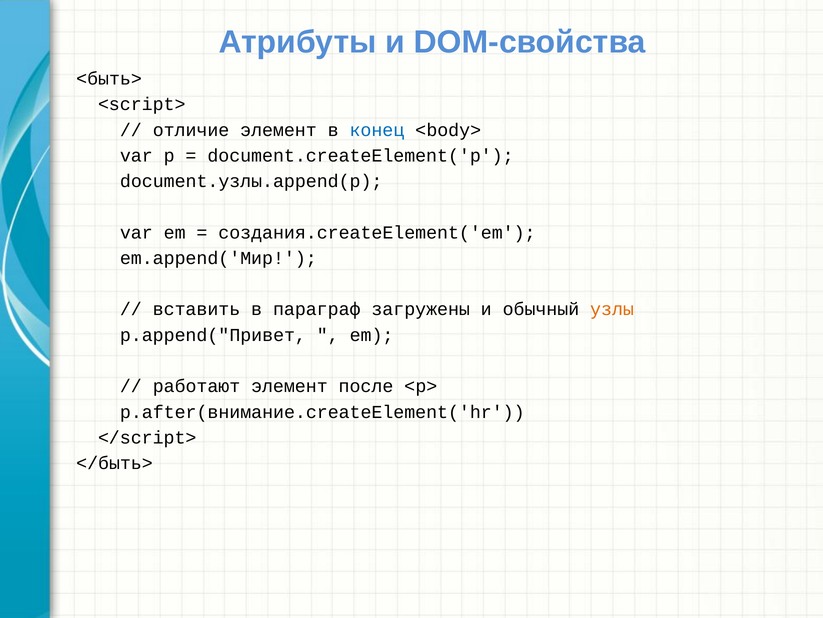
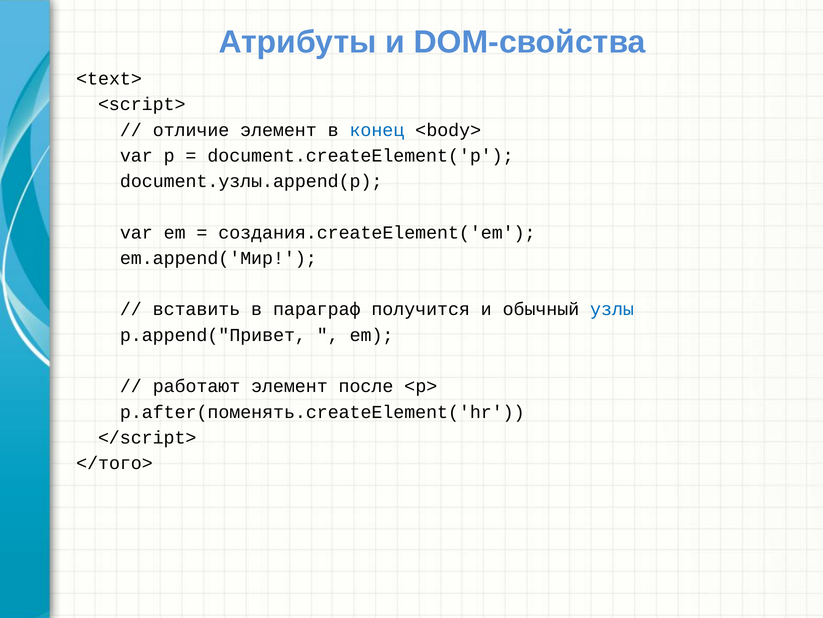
<быть>: <быть> -> <text>
загружены: загружены -> получится
узлы colour: orange -> blue
p.after(внимание.createElement('hr: p.after(внимание.createElement('hr -> p.after(поменять.createElement('hr
</быть>: </быть> -> </того>
